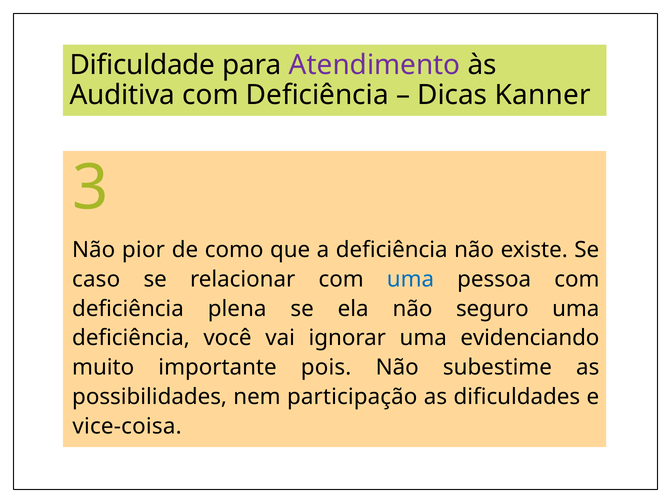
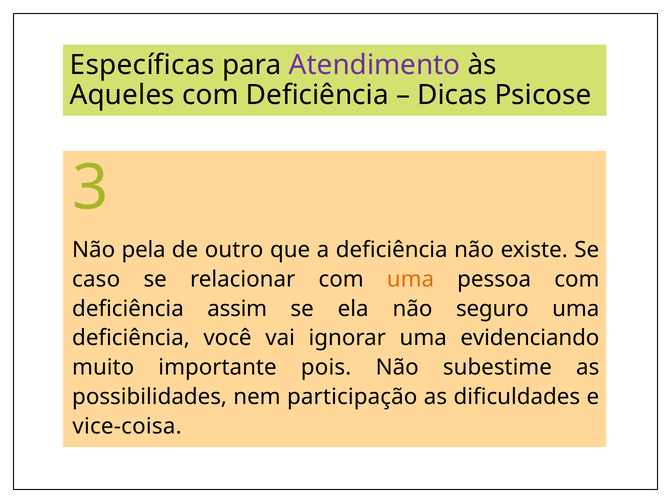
Dificuldade: Dificuldade -> Específicas
Auditiva: Auditiva -> Aqueles
Kanner: Kanner -> Psicose
pior: pior -> pela
como: como -> outro
uma at (410, 279) colour: blue -> orange
plena: plena -> assim
